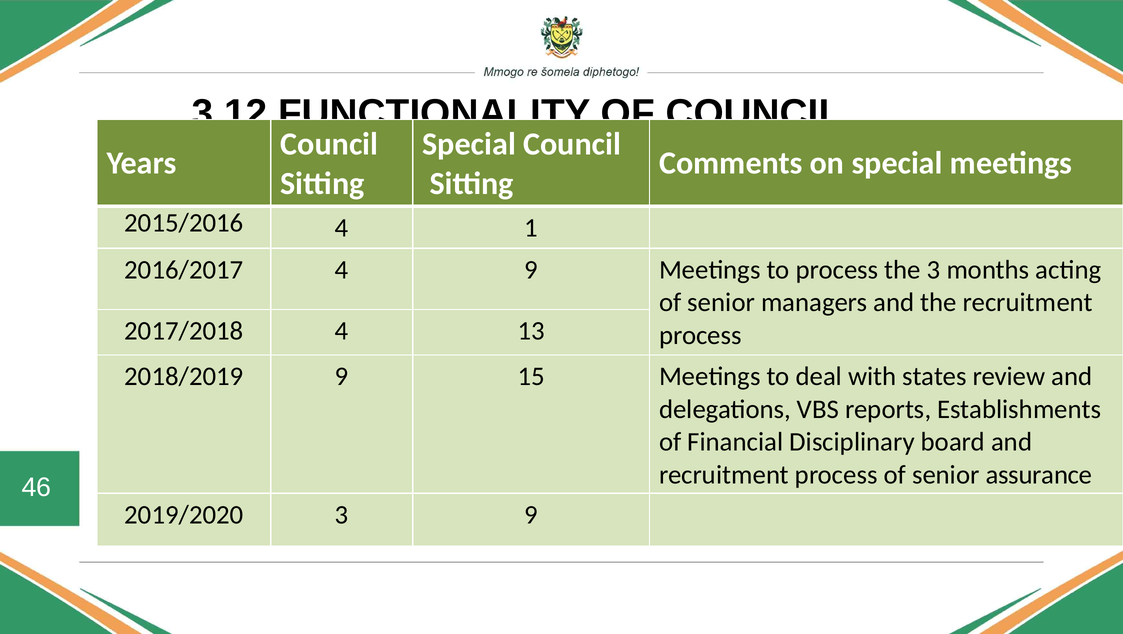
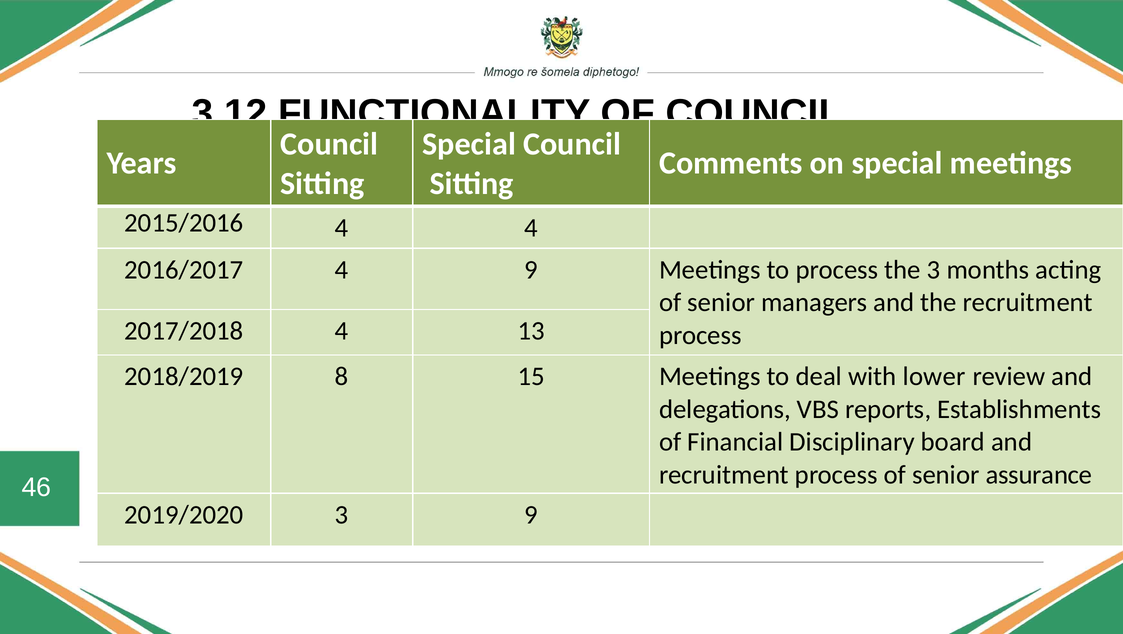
4 1: 1 -> 4
2018/2019 9: 9 -> 8
states: states -> lower
